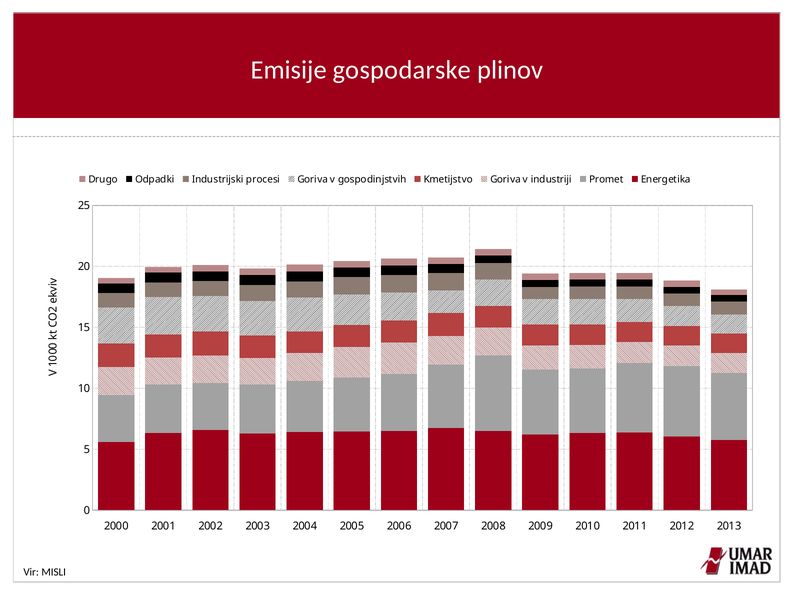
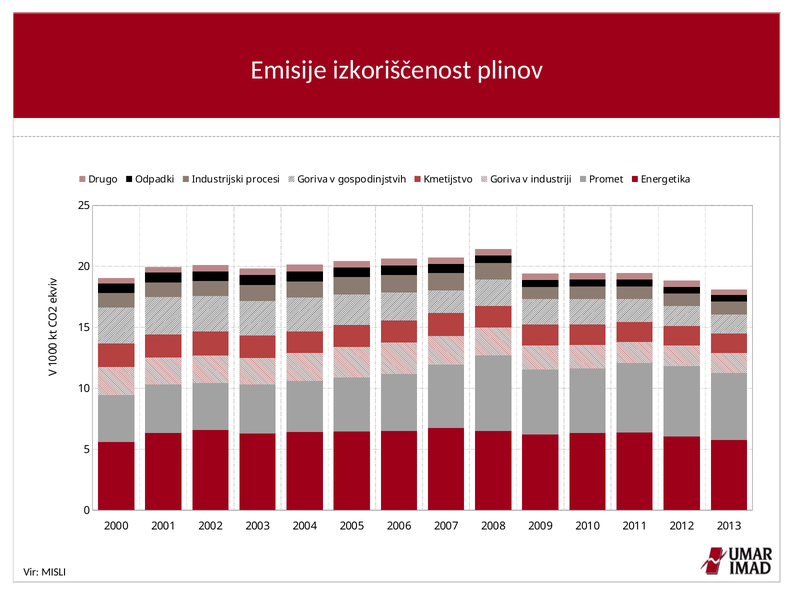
gospodarske: gospodarske -> izkoriščenost
